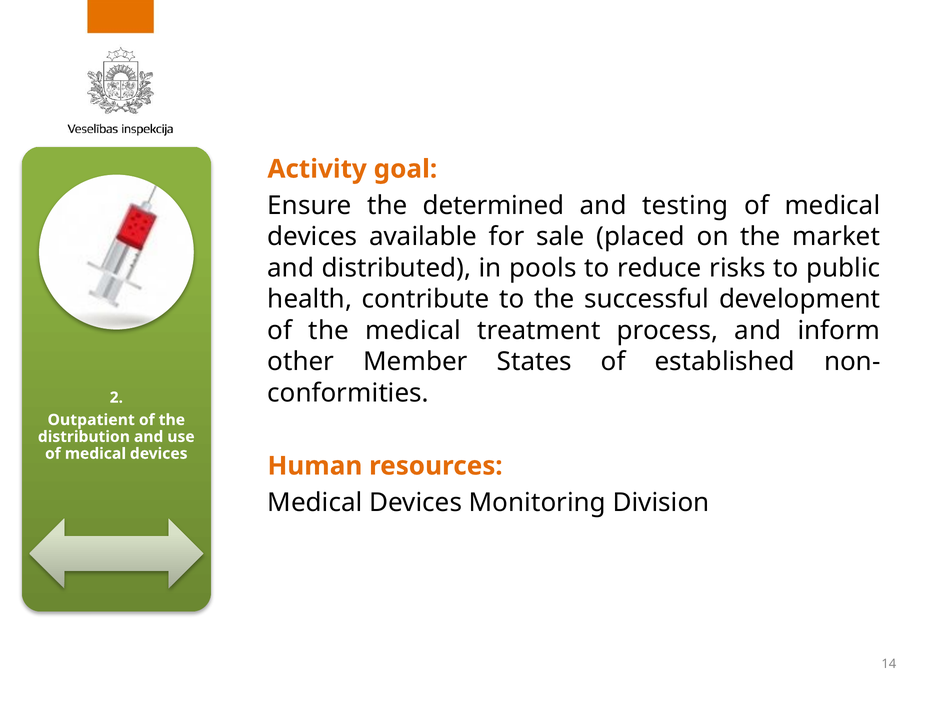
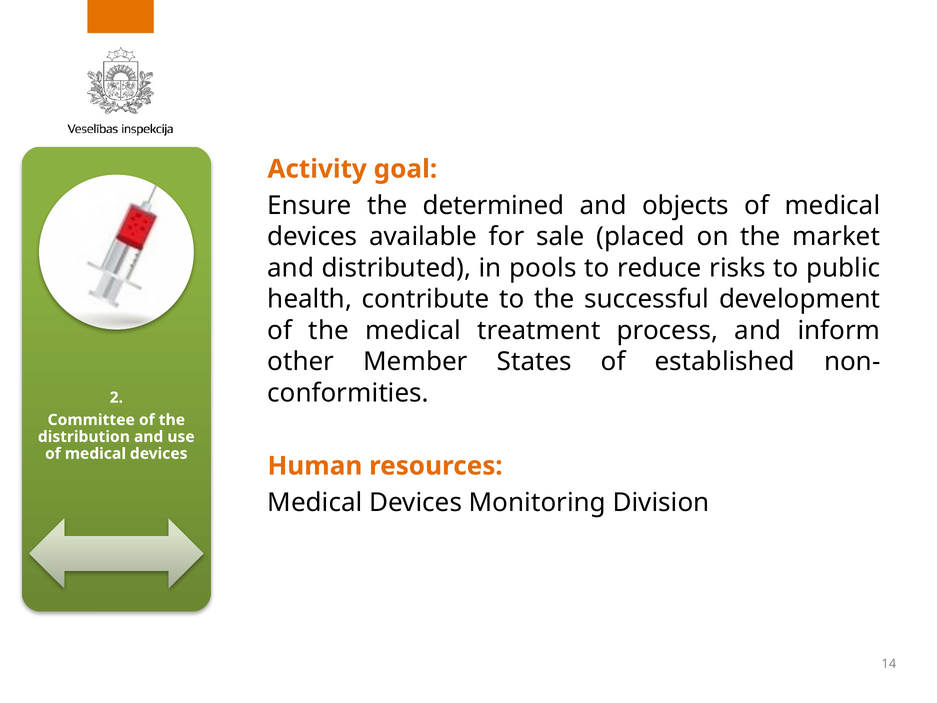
testing: testing -> objects
Outpatient: Outpatient -> Committee
